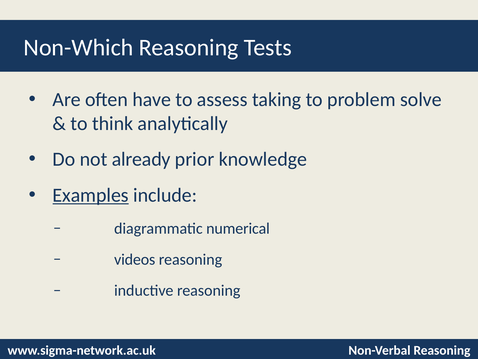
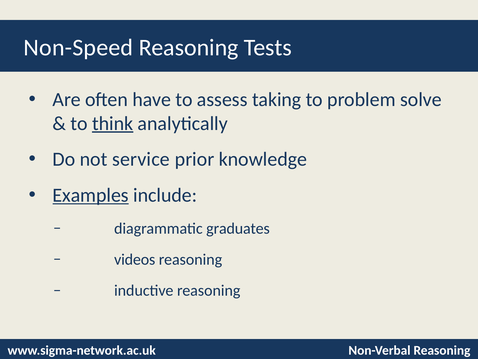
Non-Which: Non-Which -> Non-Speed
think underline: none -> present
already: already -> service
numerical: numerical -> graduates
